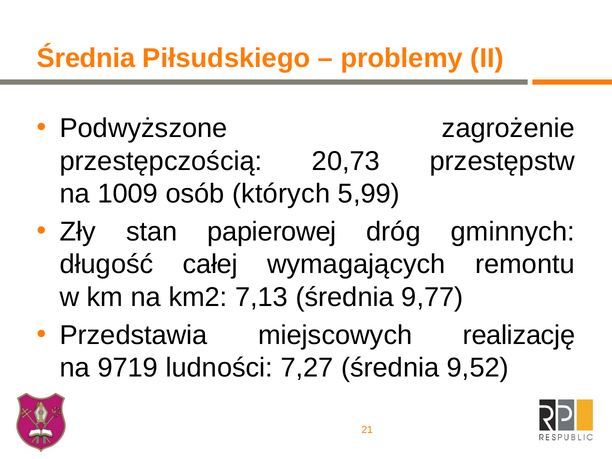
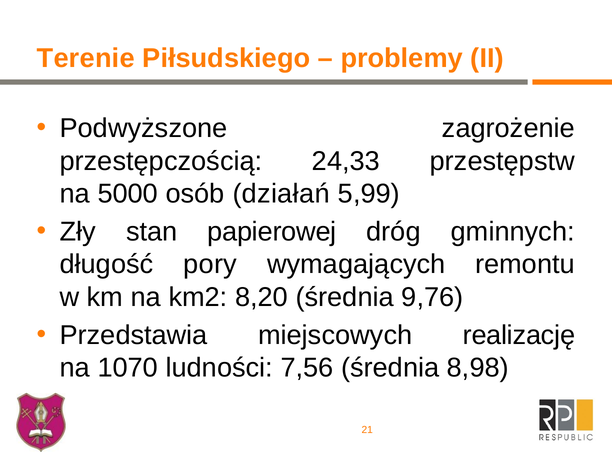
Średnia at (86, 59): Średnia -> Terenie
20,73: 20,73 -> 24,33
1009: 1009 -> 5000
których: których -> działań
całej: całej -> pory
7,13: 7,13 -> 8,20
9,77: 9,77 -> 9,76
9719: 9719 -> 1070
7,27: 7,27 -> 7,56
9,52: 9,52 -> 8,98
